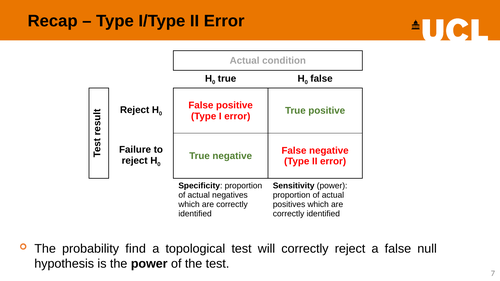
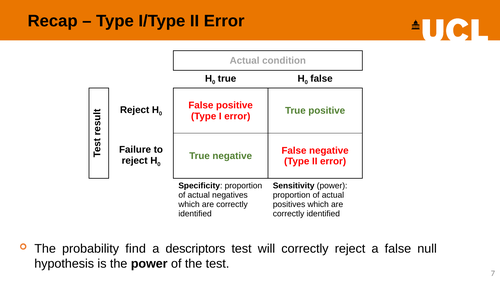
topological: topological -> descriptors
